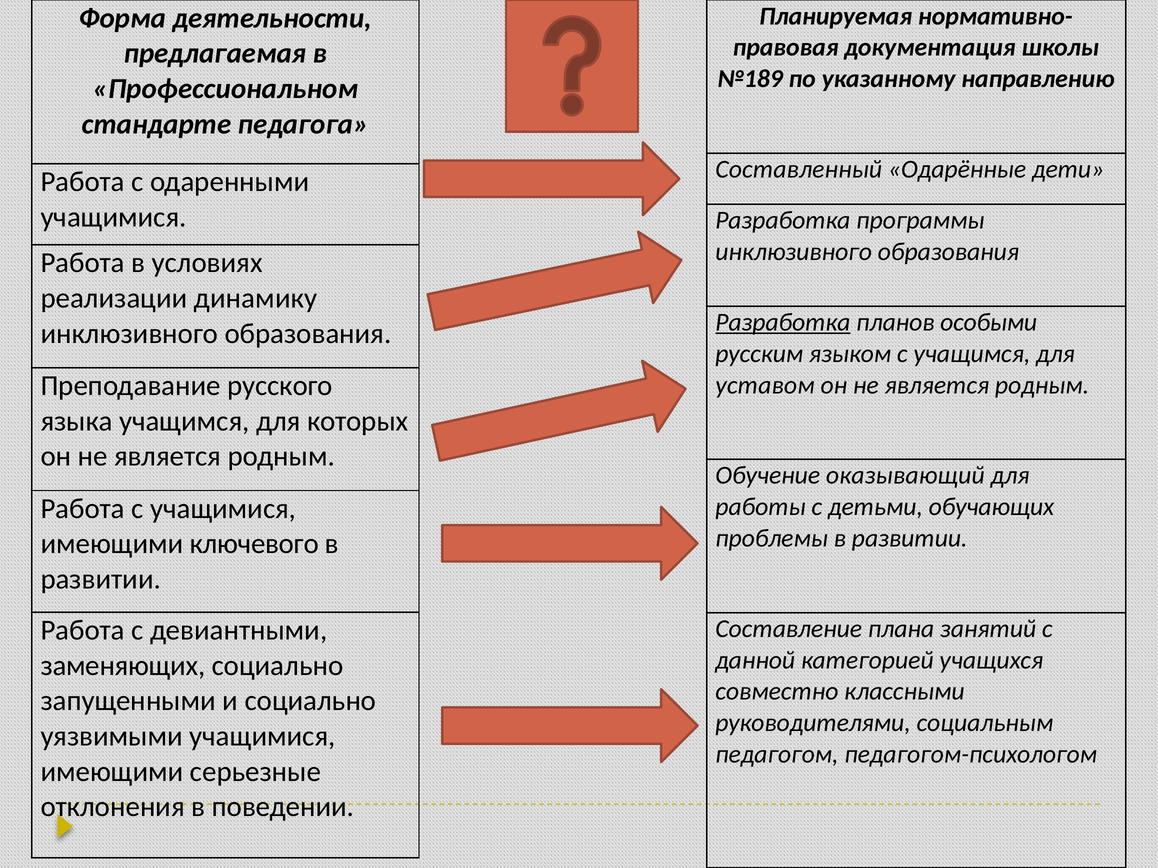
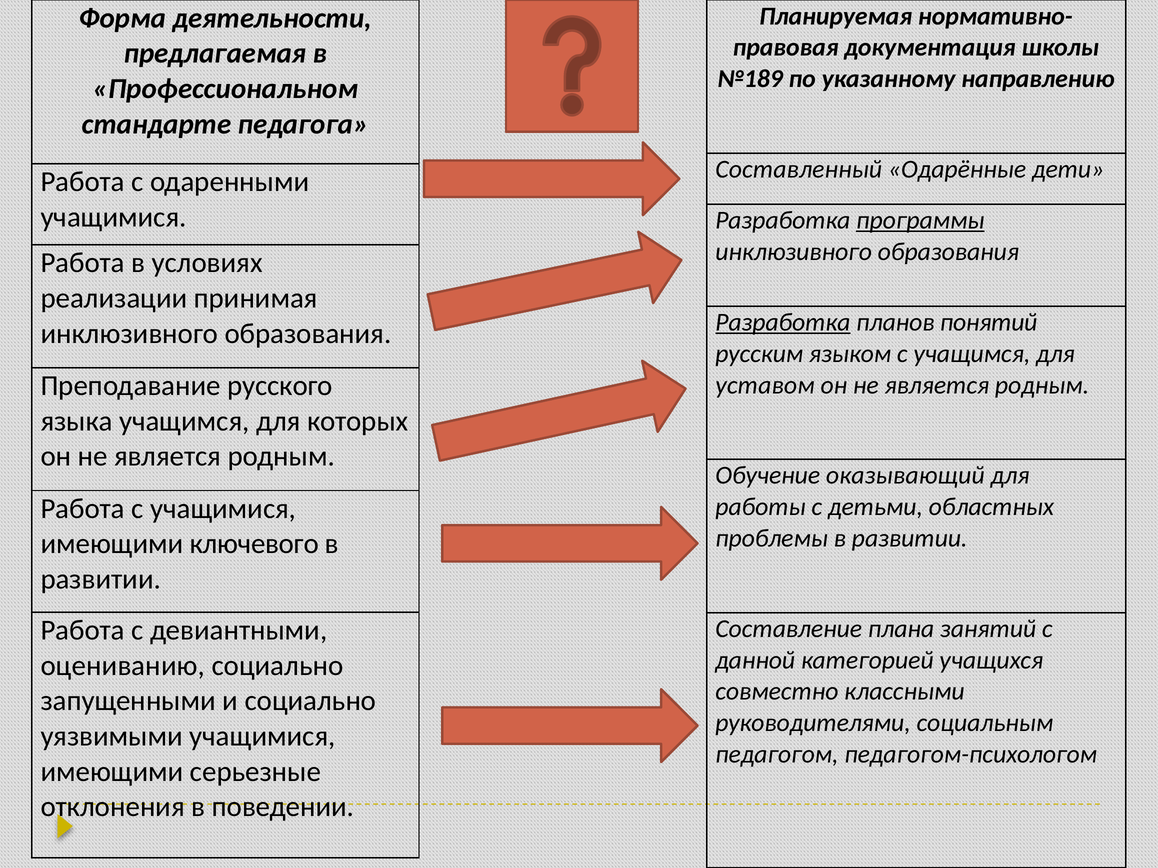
программы underline: none -> present
динамику: динамику -> принимая
особыми: особыми -> понятий
обучающих: обучающих -> областных
заменяющих: заменяющих -> оцениванию
